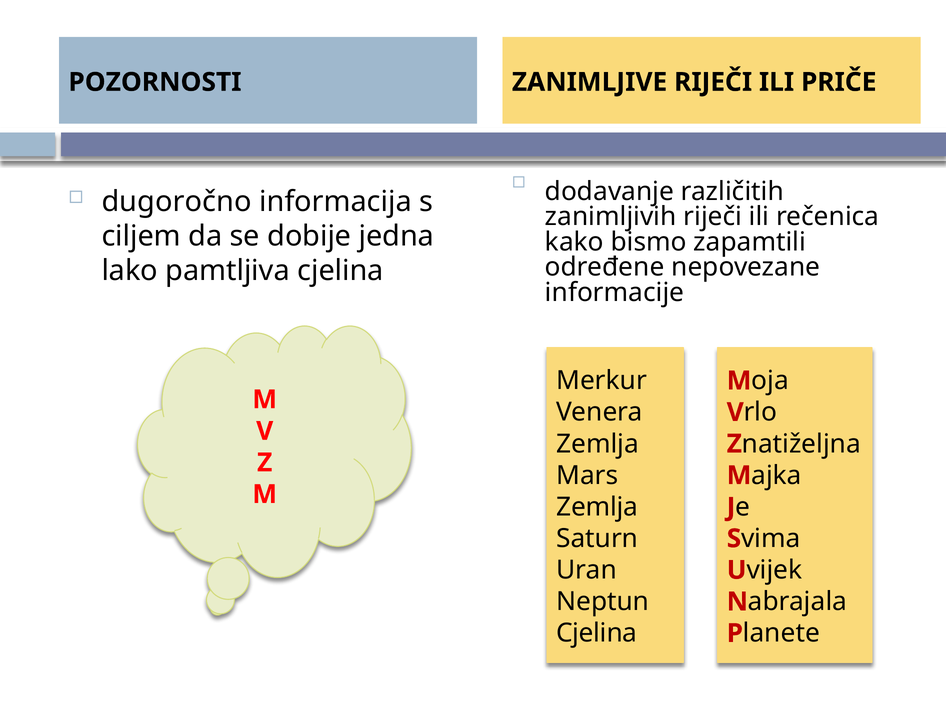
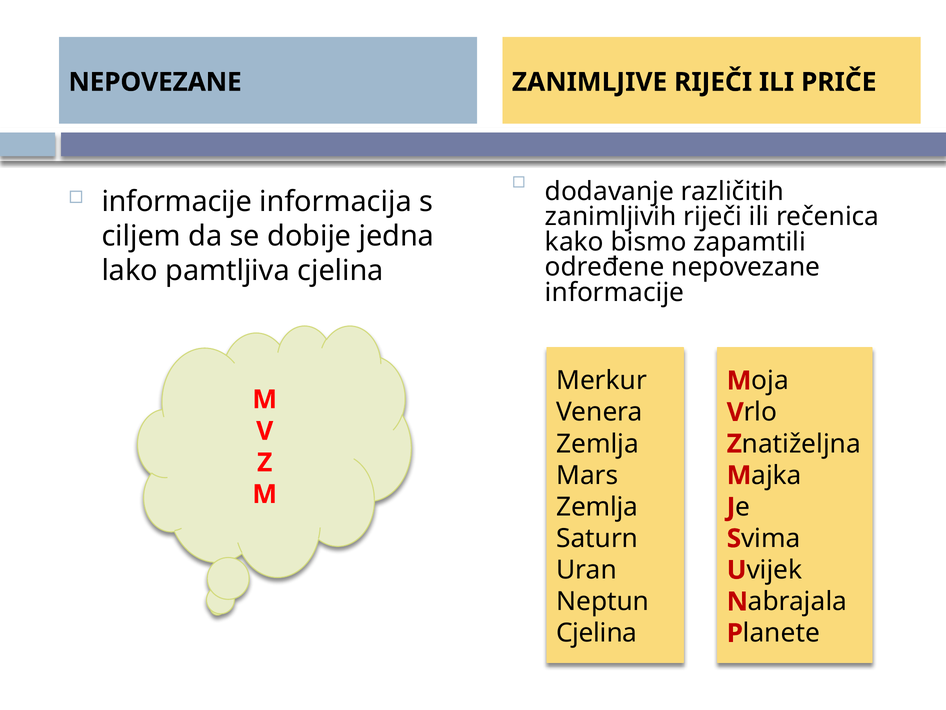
POZORNOSTI at (155, 82): POZORNOSTI -> NEPOVEZANE
dugoročno at (177, 201): dugoročno -> informacije
